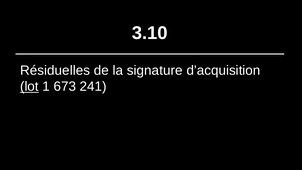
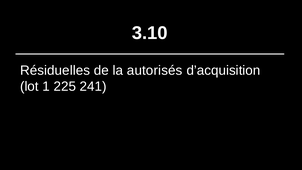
signature: signature -> autorisés
lot underline: present -> none
673: 673 -> 225
